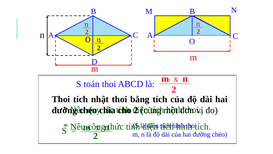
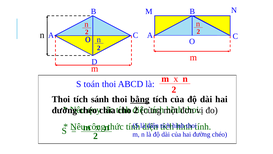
nhật: nhật -> sánh
bằng underline: none -> present
tích at (203, 126): tích -> tính
